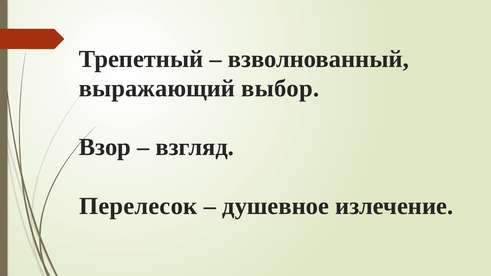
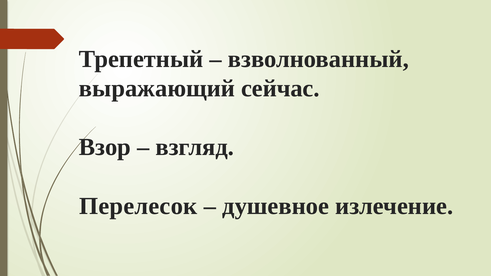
выбор: выбор -> сейчас
